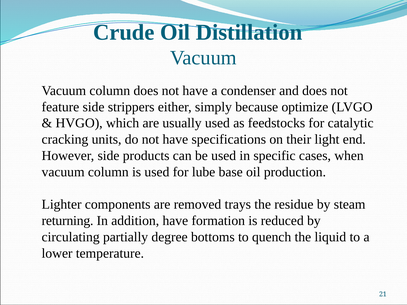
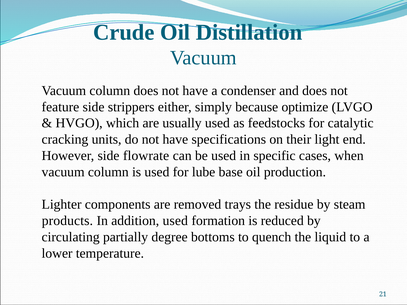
products: products -> flowrate
returning: returning -> products
addition have: have -> used
